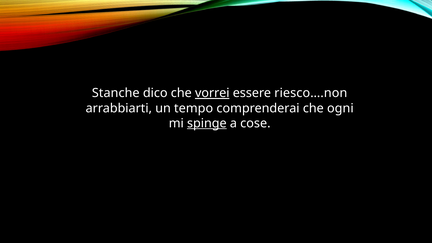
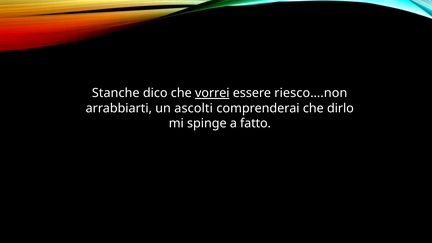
tempo: tempo -> ascolti
ogni: ogni -> dirlo
spinge underline: present -> none
cose: cose -> fatto
